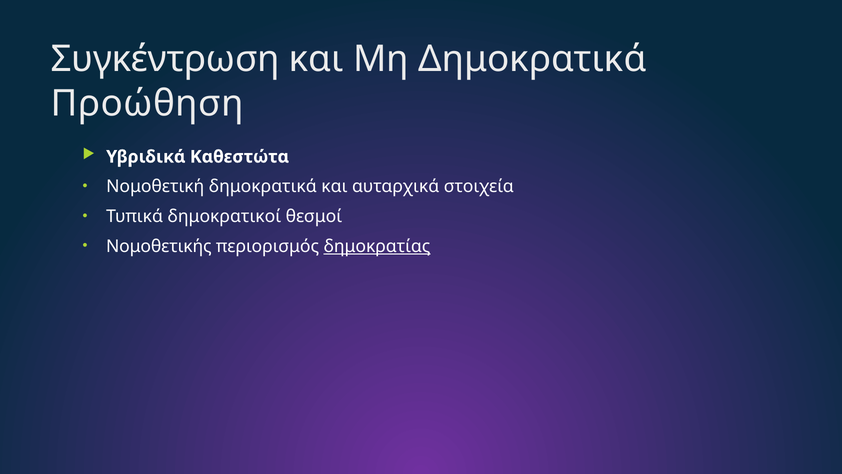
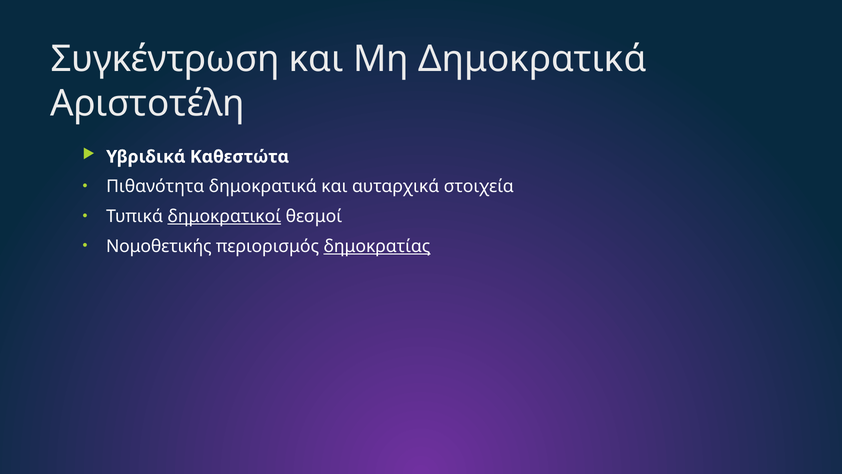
Προώθηση: Προώθηση -> Αριστοτέλη
Νομοθετική: Νομοθετική -> Πιθανότητα
δημοκρατικοί underline: none -> present
